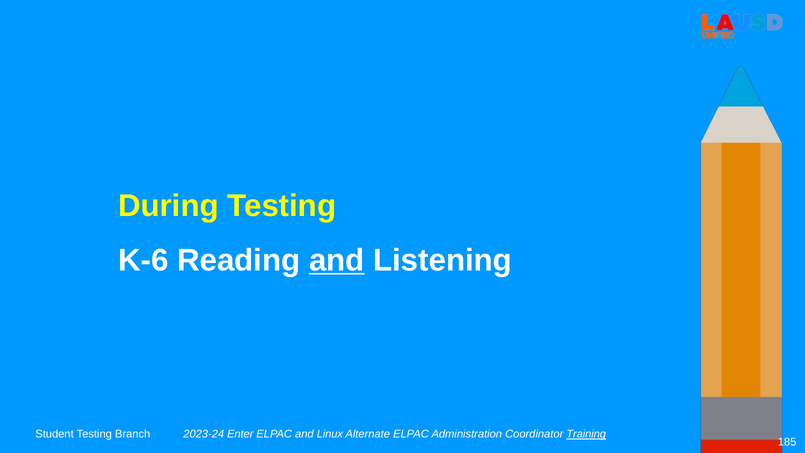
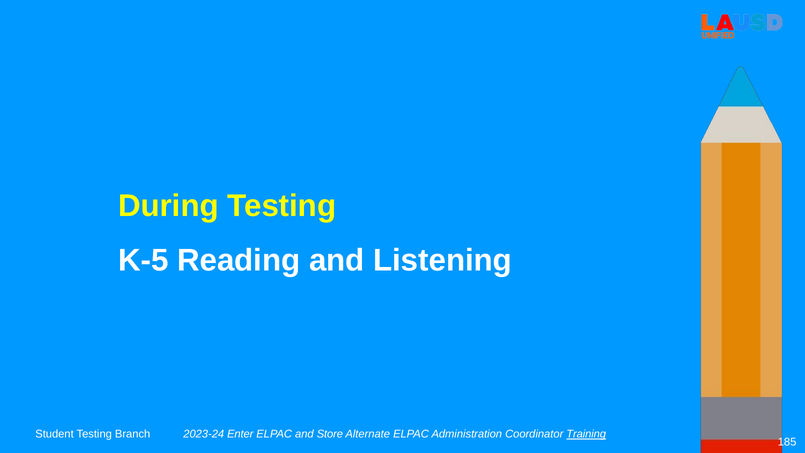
K-6: K-6 -> K-5
and at (337, 260) underline: present -> none
Linux: Linux -> Store
